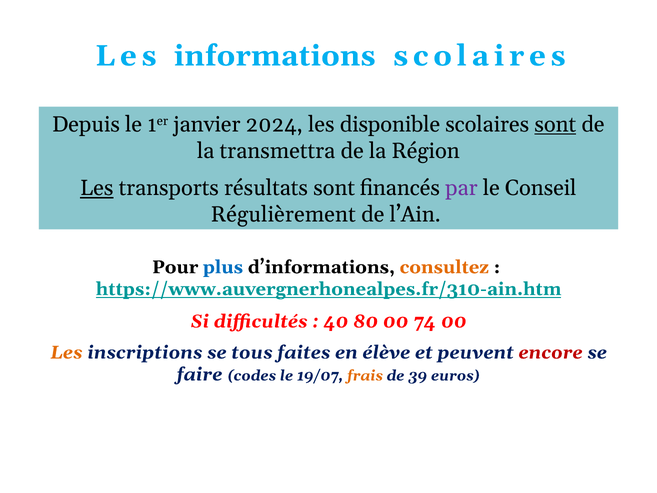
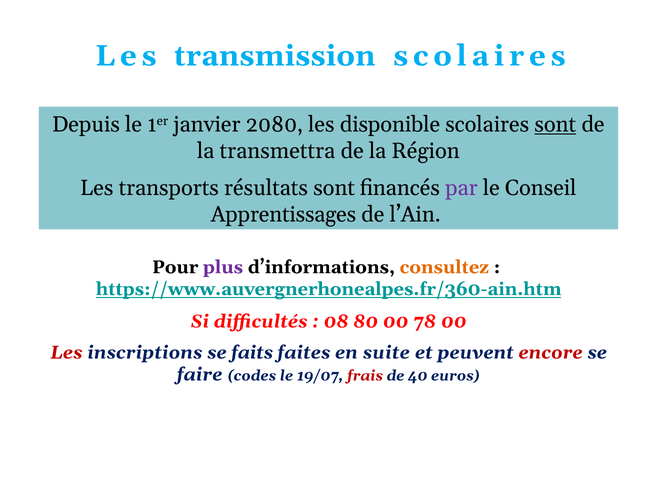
informations: informations -> transmission
2024: 2024 -> 2080
Les at (97, 188) underline: present -> none
Régulièrement: Régulièrement -> Apprentissages
plus colour: blue -> purple
https://www.auvergnerhonealpes.fr/310-ain.htm: https://www.auvergnerhonealpes.fr/310-ain.htm -> https://www.auvergnerhonealpes.fr/360-ain.htm
40: 40 -> 08
74: 74 -> 78
Les at (66, 352) colour: orange -> red
tous: tous -> faits
élève: élève -> suite
frais colour: orange -> red
39: 39 -> 40
